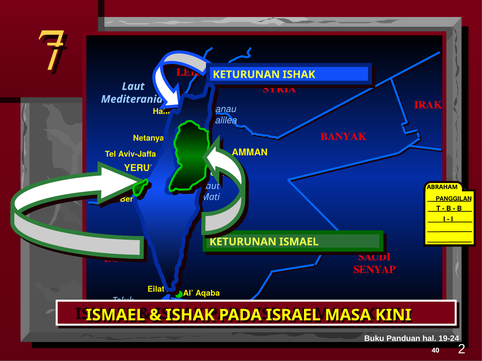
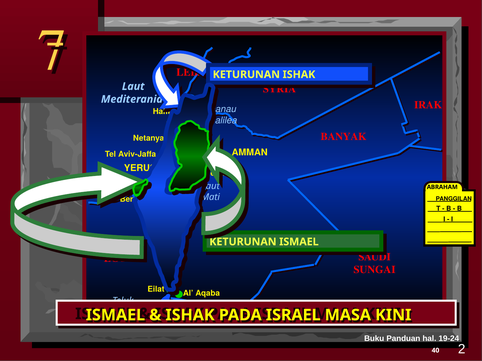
SENYAP: SENYAP -> SUNGAI
